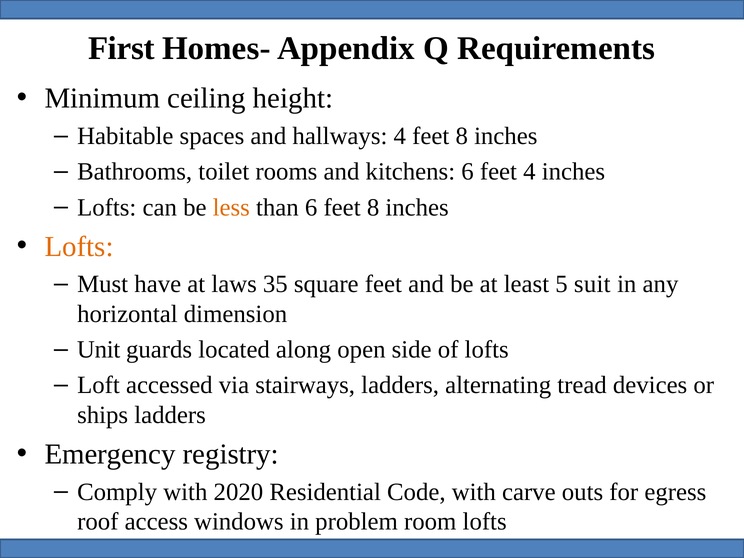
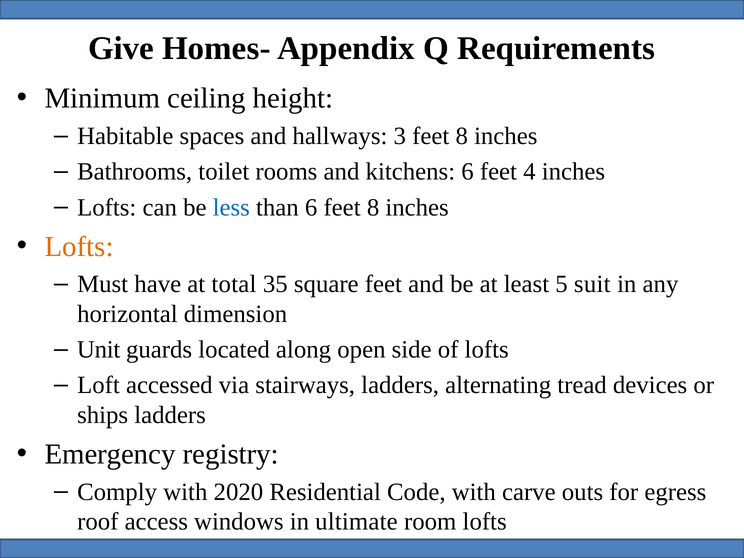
First: First -> Give
hallways 4: 4 -> 3
less colour: orange -> blue
laws: laws -> total
problem: problem -> ultimate
